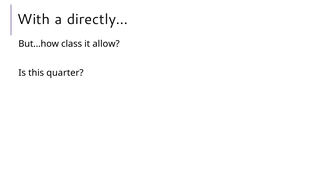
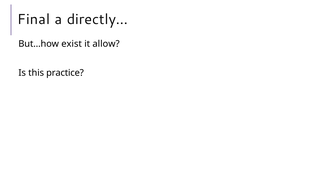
With: With -> Final
class: class -> exist
quarter: quarter -> practice
